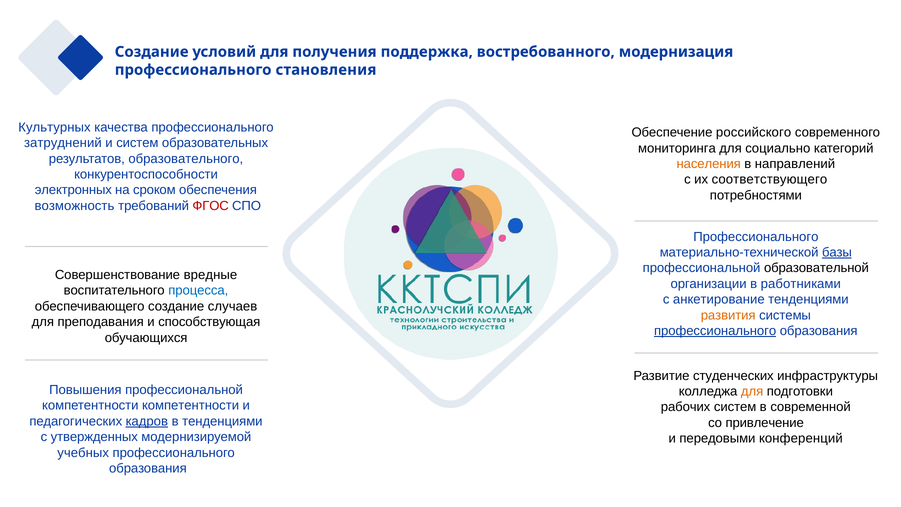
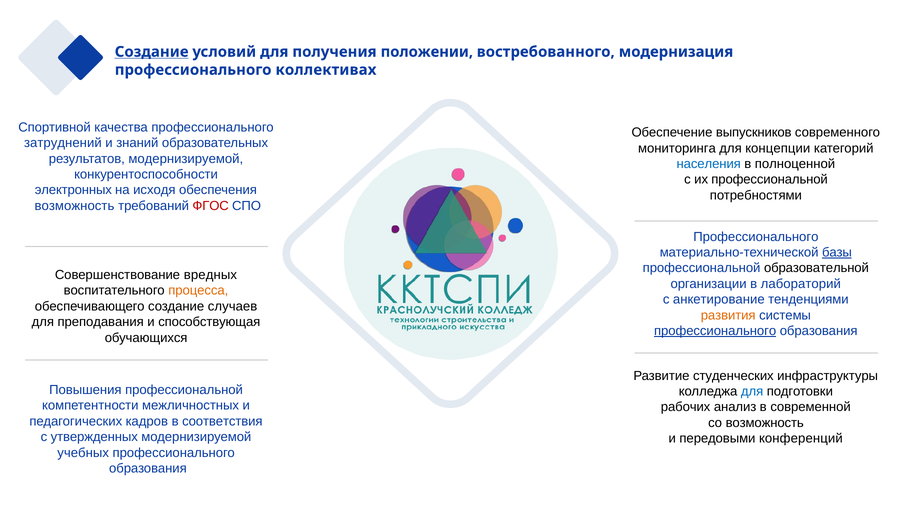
Создание at (152, 52) underline: none -> present
поддержка: поддержка -> положении
становления: становления -> коллективах
Культурных: Культурных -> Спортивной
российского: российского -> выпускников
и систем: систем -> знаний
социально: социально -> концепции
результатов образовательного: образовательного -> модернизируемой
населения colour: orange -> blue
направлений: направлений -> полноценной
их соответствующего: соответствующего -> профессиональной
сроком: сроком -> исходя
вредные: вредные -> вредных
работниками: работниками -> лабораторий
процесса colour: blue -> orange
для at (752, 391) colour: orange -> blue
компетентности компетентности: компетентности -> межличностных
рабочих систем: систем -> анализ
кадров underline: present -> none
в тенденциями: тенденциями -> соответствия
со привлечение: привлечение -> возможность
